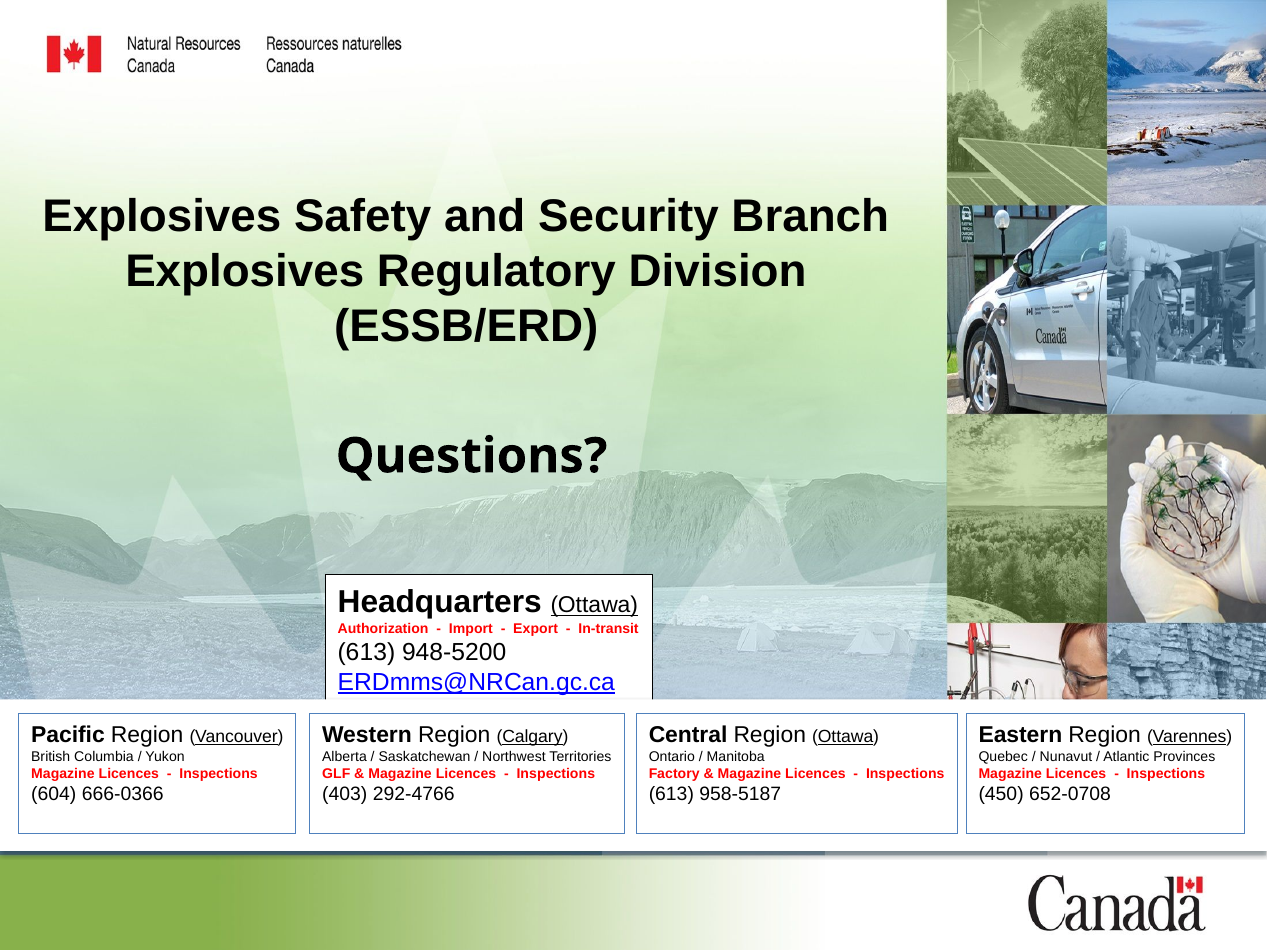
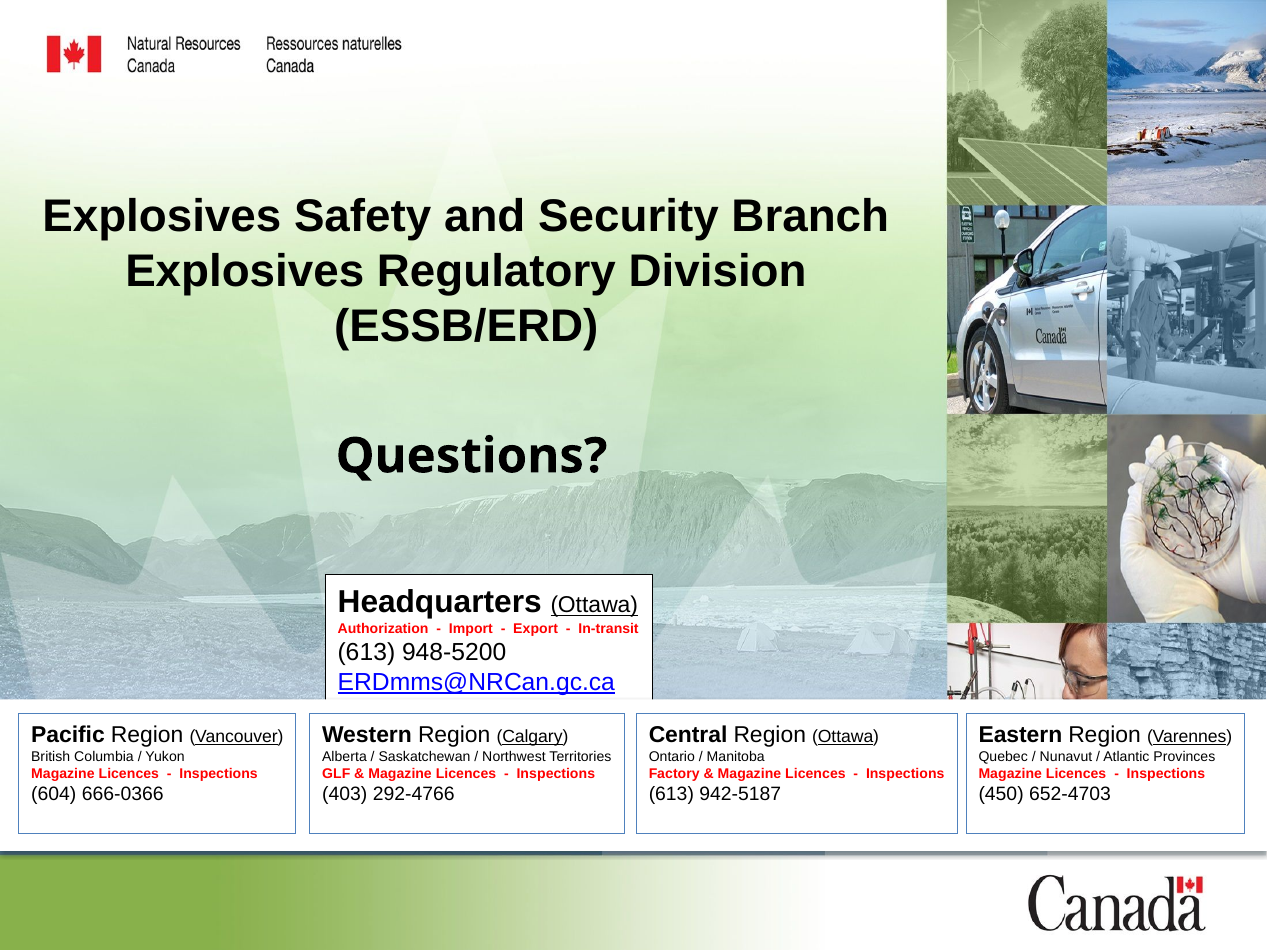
958-5187: 958-5187 -> 942-5187
652-0708: 652-0708 -> 652-4703
